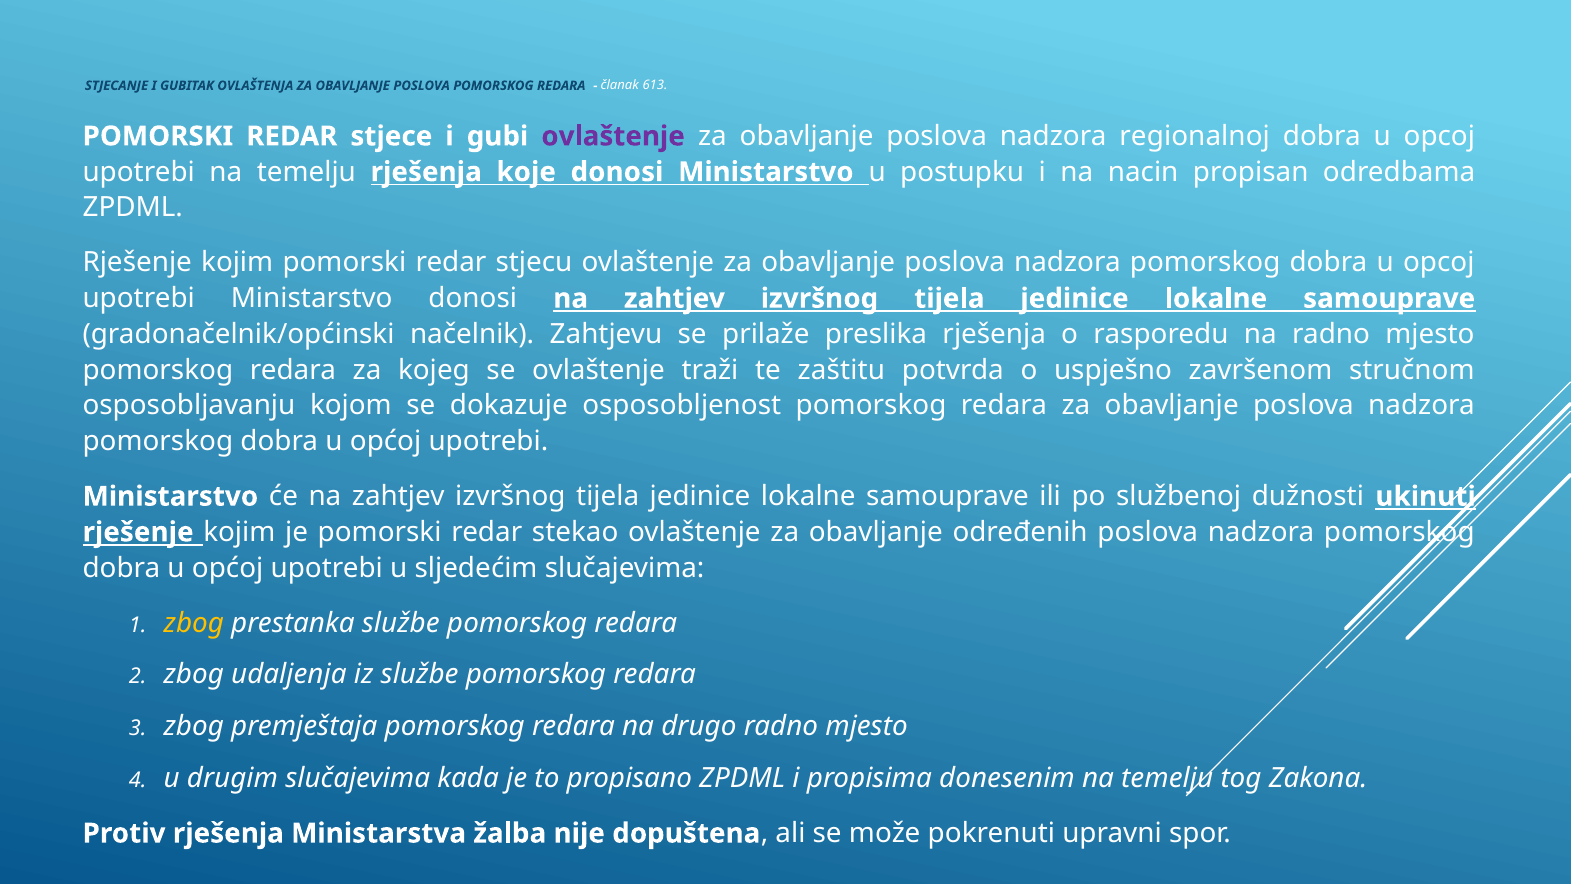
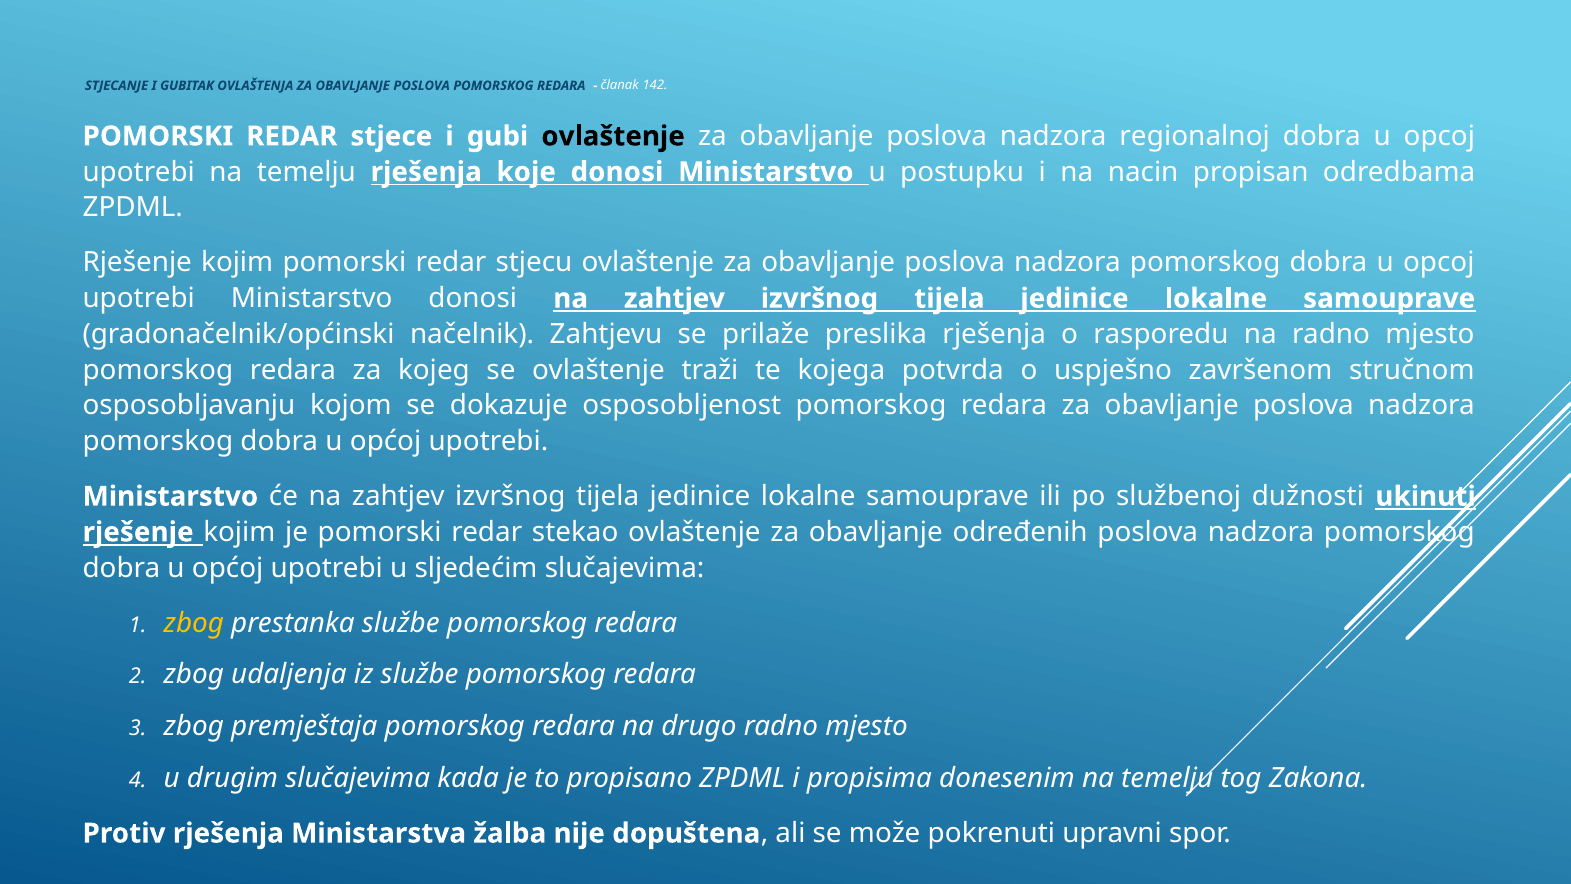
613: 613 -> 142
ovlaštenje at (613, 136) colour: purple -> black
zaštitu: zaštitu -> kojega
